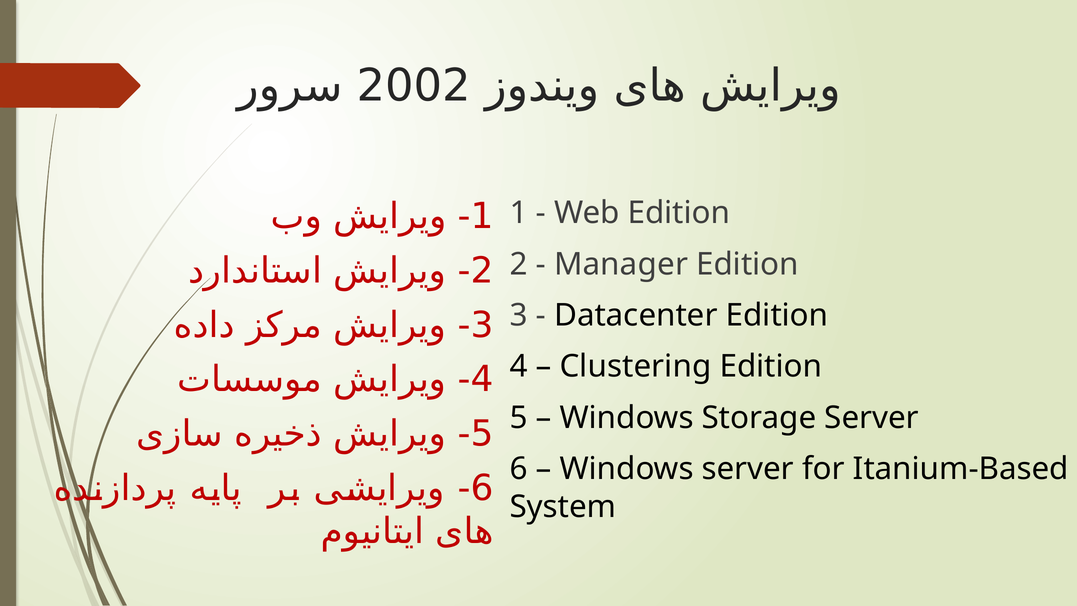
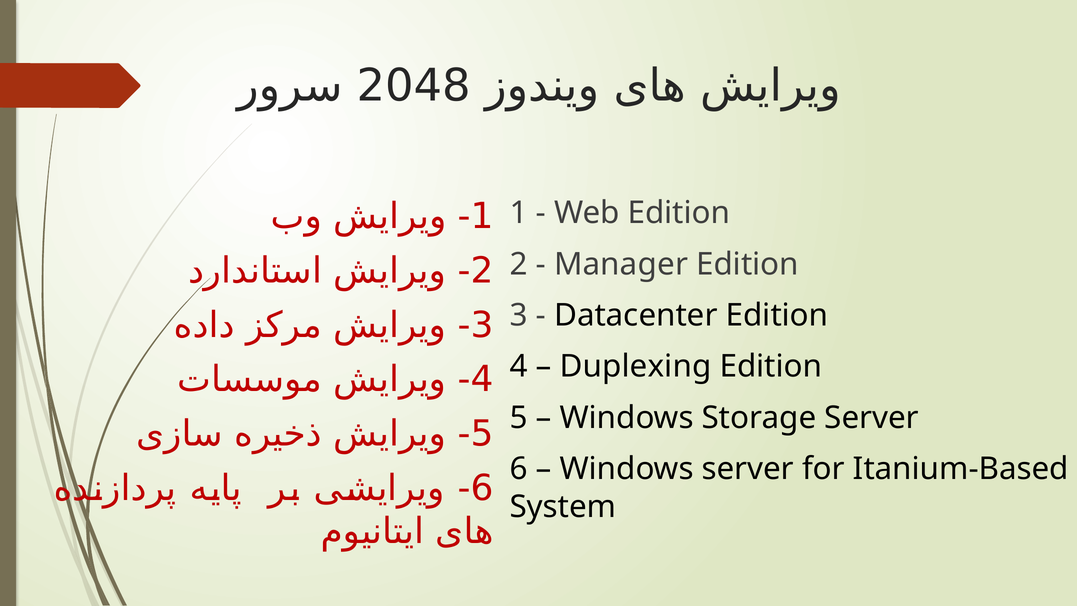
2002: 2002 -> 2048
Clustering: Clustering -> Duplexing
